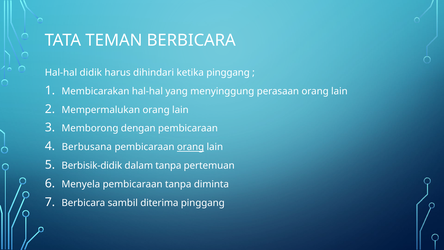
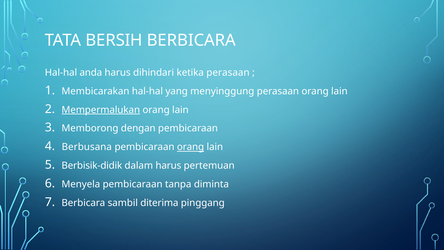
TEMAN: TEMAN -> BERSIH
didik: didik -> anda
ketika pinggang: pinggang -> perasaan
Mempermalukan underline: none -> present
dalam tanpa: tanpa -> harus
